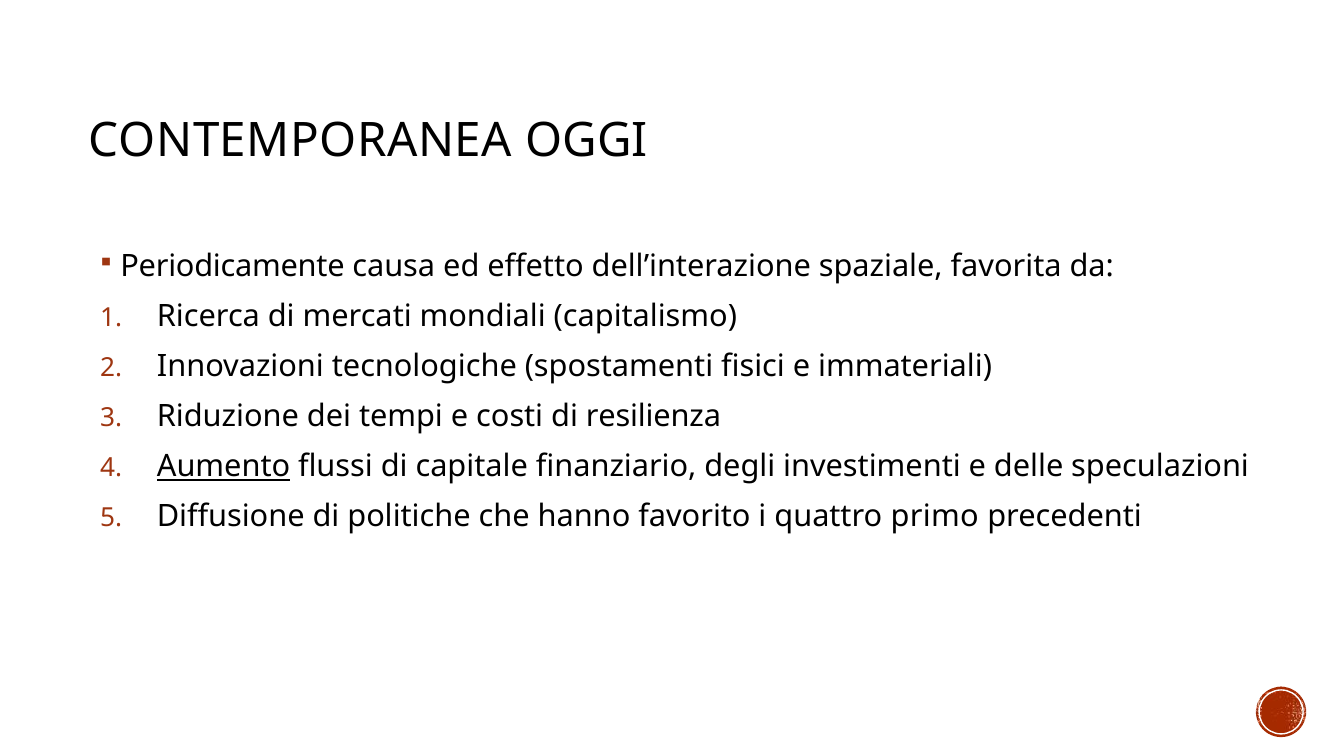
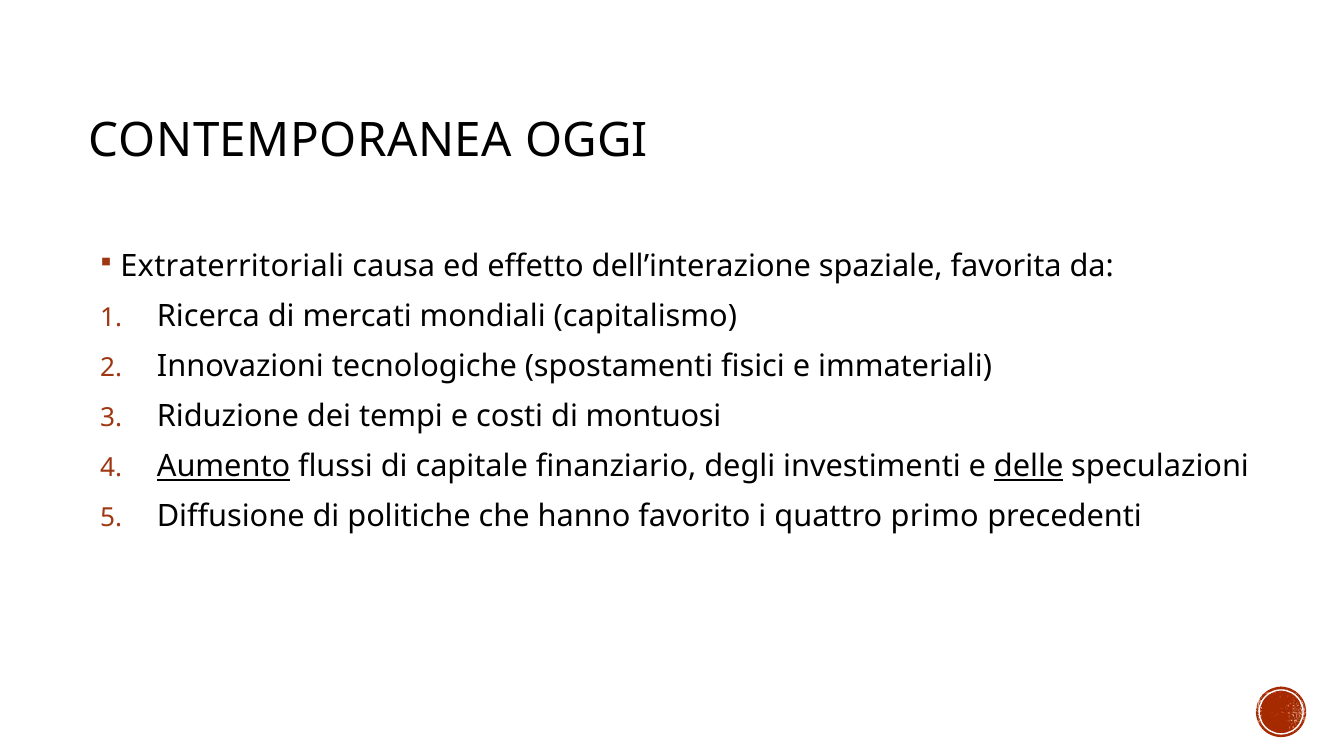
Periodicamente: Periodicamente -> Extraterritoriali
resilienza: resilienza -> montuosi
delle underline: none -> present
